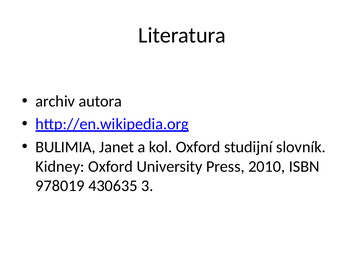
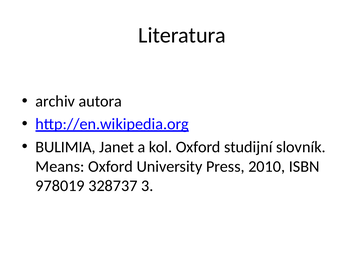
Kidney: Kidney -> Means
430635: 430635 -> 328737
